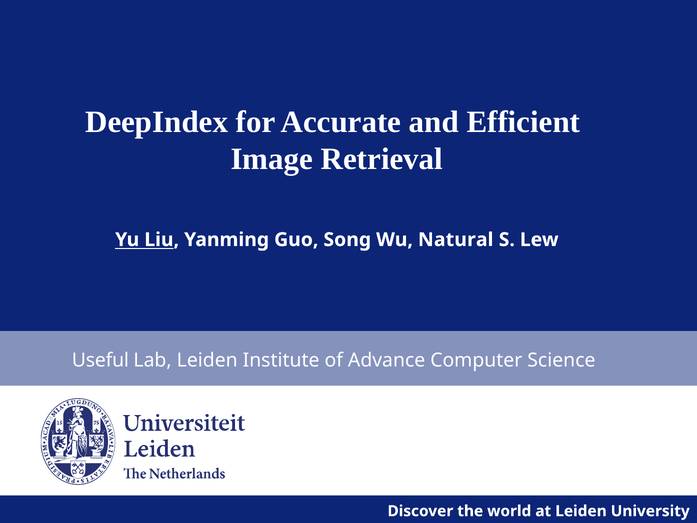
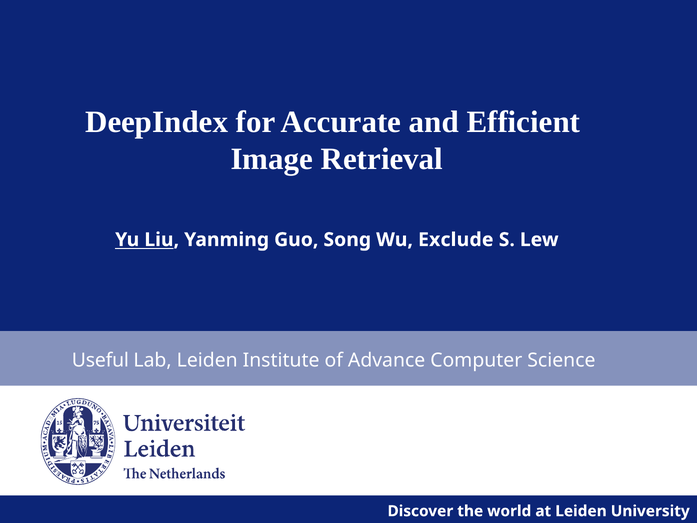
Natural: Natural -> Exclude
